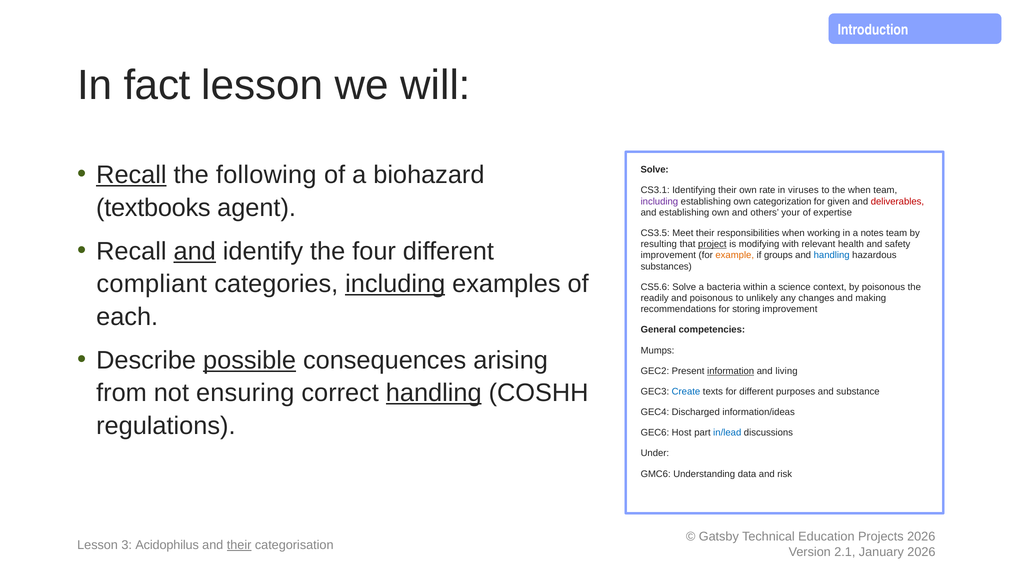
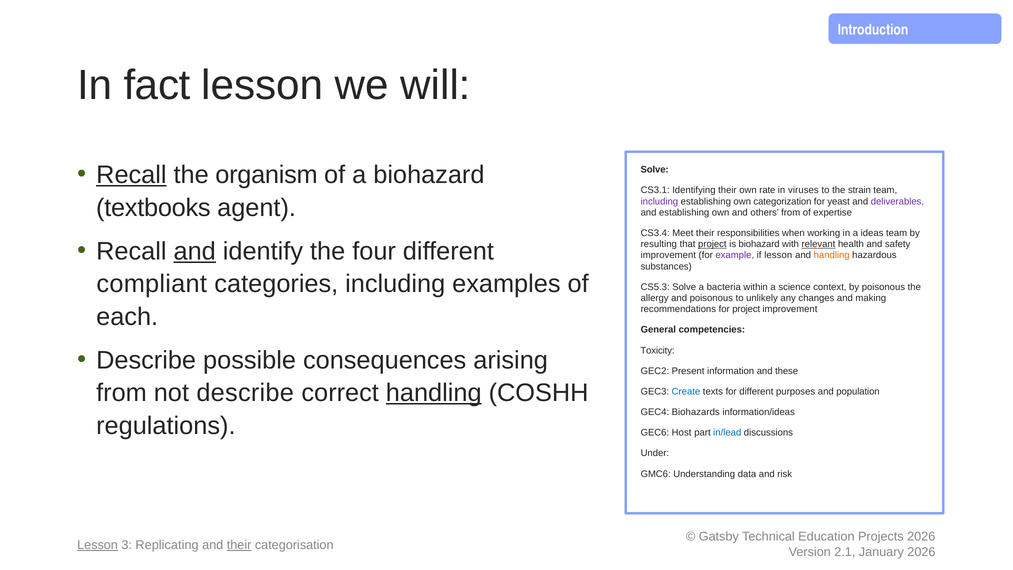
following: following -> organism
the when: when -> strain
given: given -> yeast
deliverables colour: red -> purple
others your: your -> from
CS3.5: CS3.5 -> CS3.4
notes: notes -> ideas
is modifying: modifying -> biohazard
relevant underline: none -> present
example colour: orange -> purple
if groups: groups -> lesson
handling at (832, 255) colour: blue -> orange
including at (395, 284) underline: present -> none
CS5.6: CS5.6 -> CS5.3
readily: readily -> allergy
for storing: storing -> project
Mumps: Mumps -> Toxicity
possible underline: present -> none
information underline: present -> none
living: living -> these
not ensuring: ensuring -> describe
substance: substance -> population
Discharged: Discharged -> Biohazards
Lesson at (98, 545) underline: none -> present
Acidophilus: Acidophilus -> Replicating
